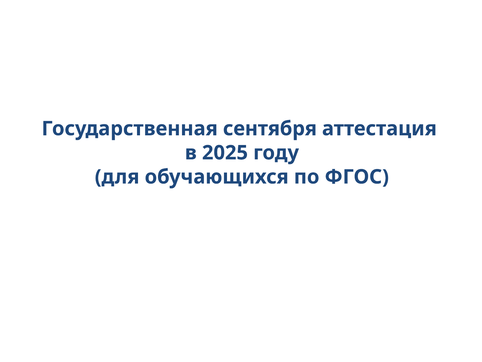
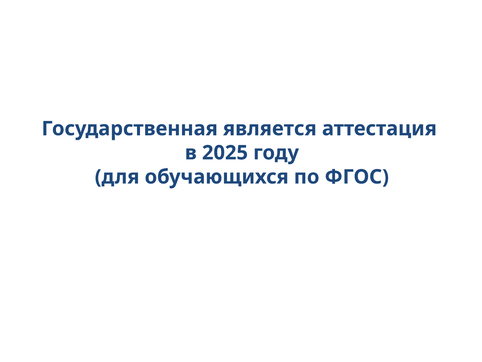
сентября: сентября -> является
